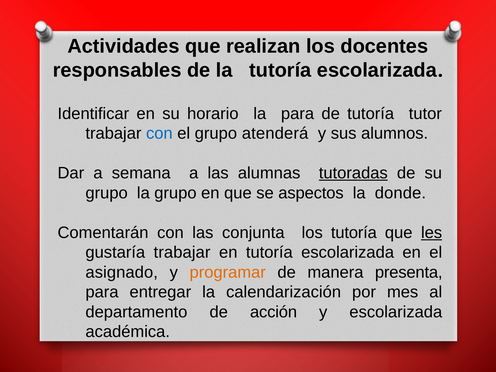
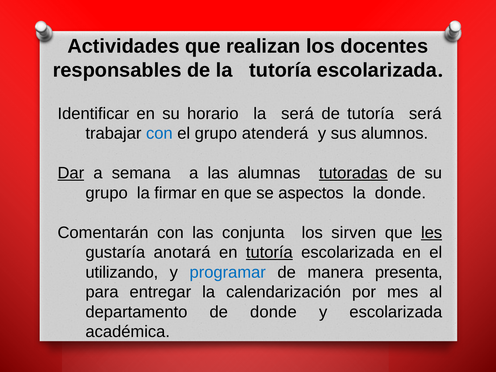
la para: para -> será
tutoría tutor: tutor -> será
Dar underline: none -> present
la grupo: grupo -> firmar
los tutoría: tutoría -> sirven
gustaría trabajar: trabajar -> anotará
tutoría at (269, 252) underline: none -> present
asignado: asignado -> utilizando
programar colour: orange -> blue
de acción: acción -> donde
